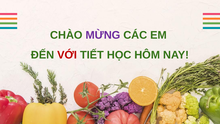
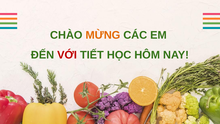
MỪNG colour: purple -> orange
